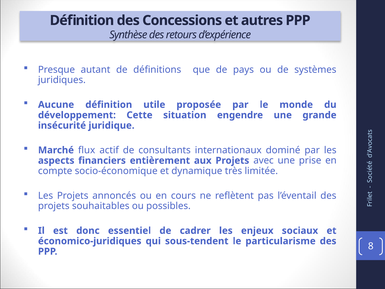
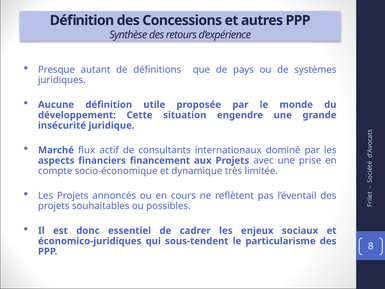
entièrement: entièrement -> financement
